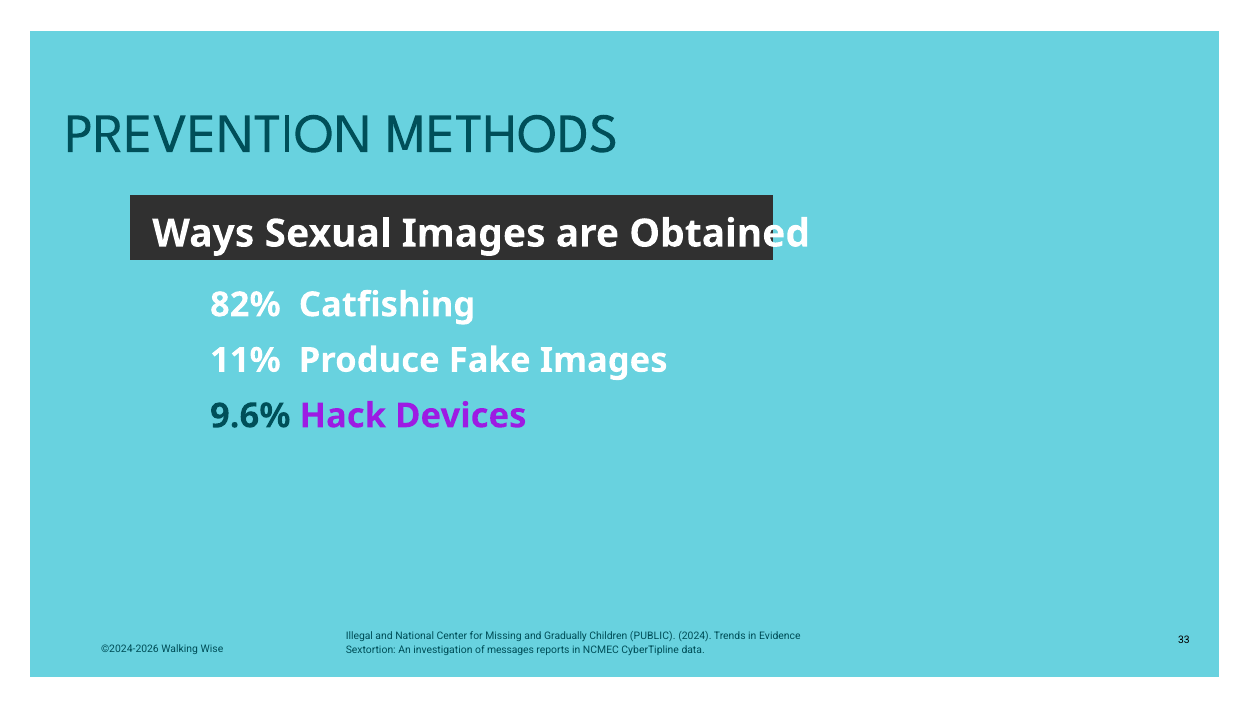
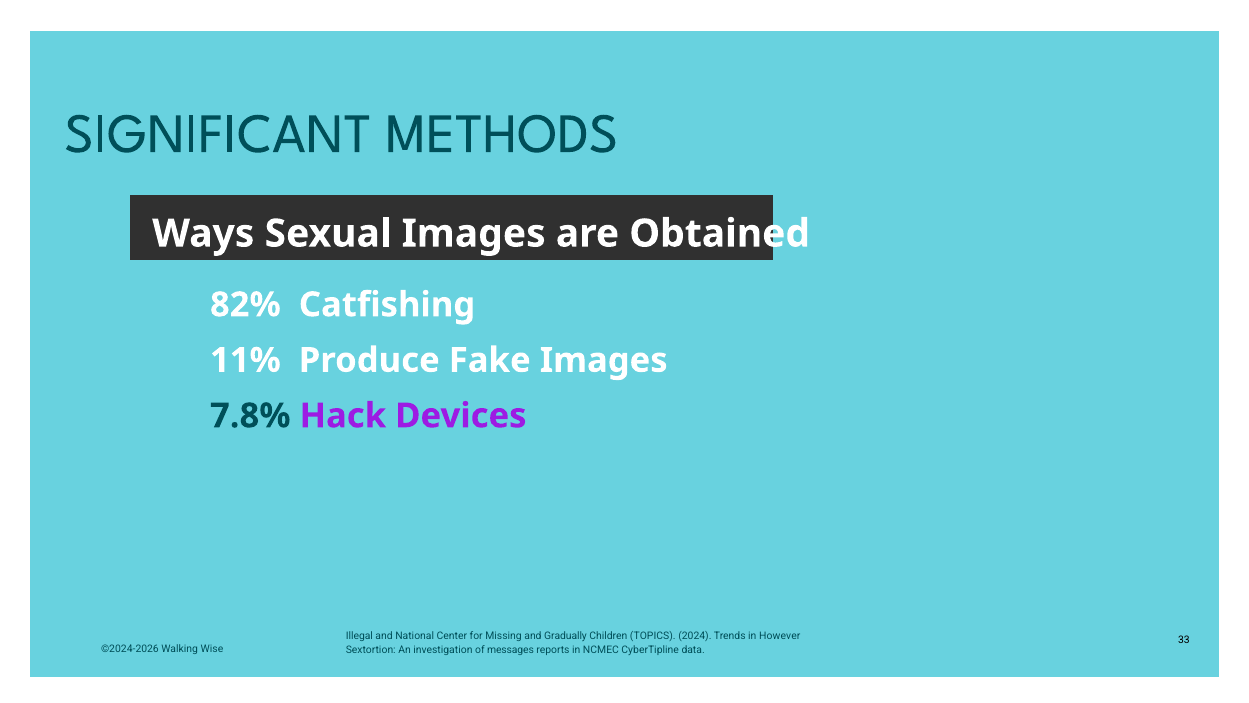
PREVENTION: PREVENTION -> SIGNIFICANT
9.6%: 9.6% -> 7.8%
PUBLIC: PUBLIC -> TOPICS
Evidence: Evidence -> However
